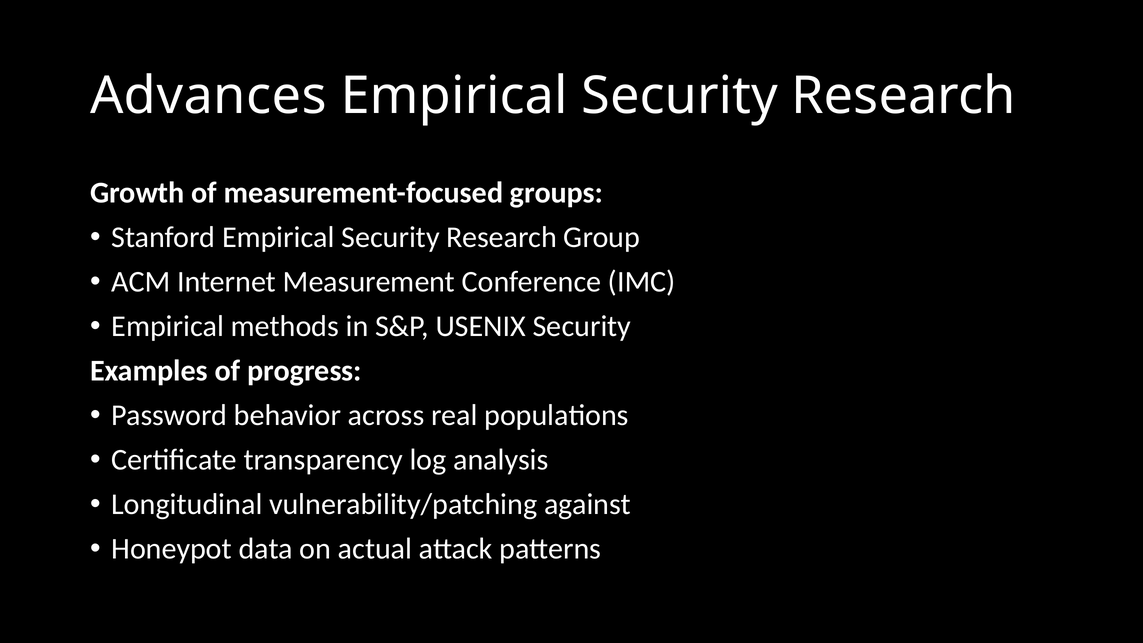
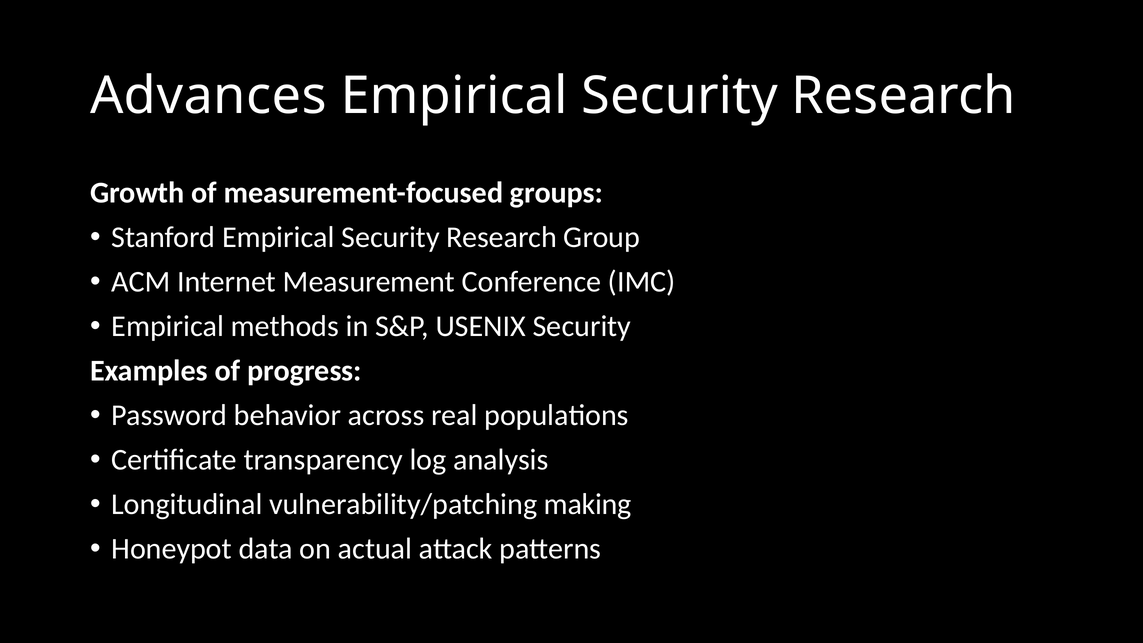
against: against -> making
